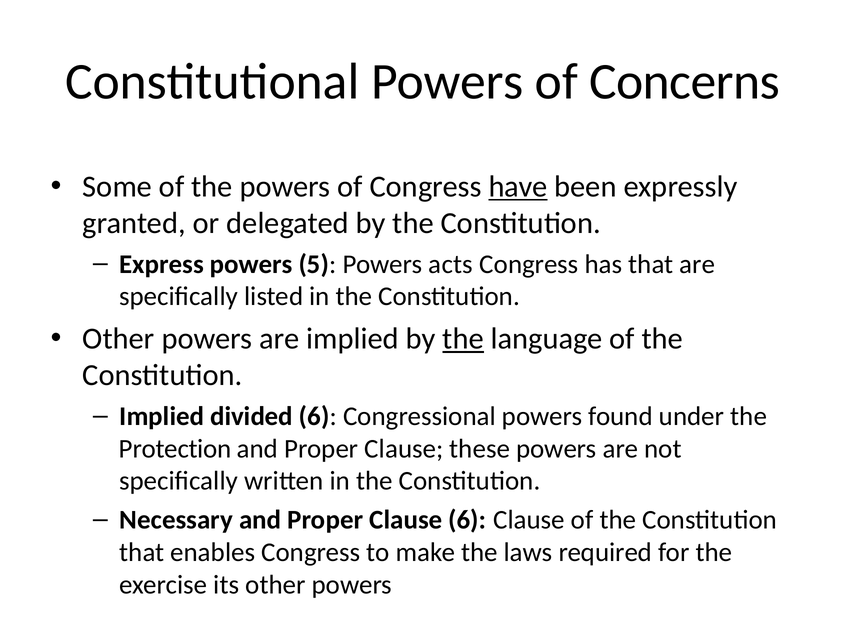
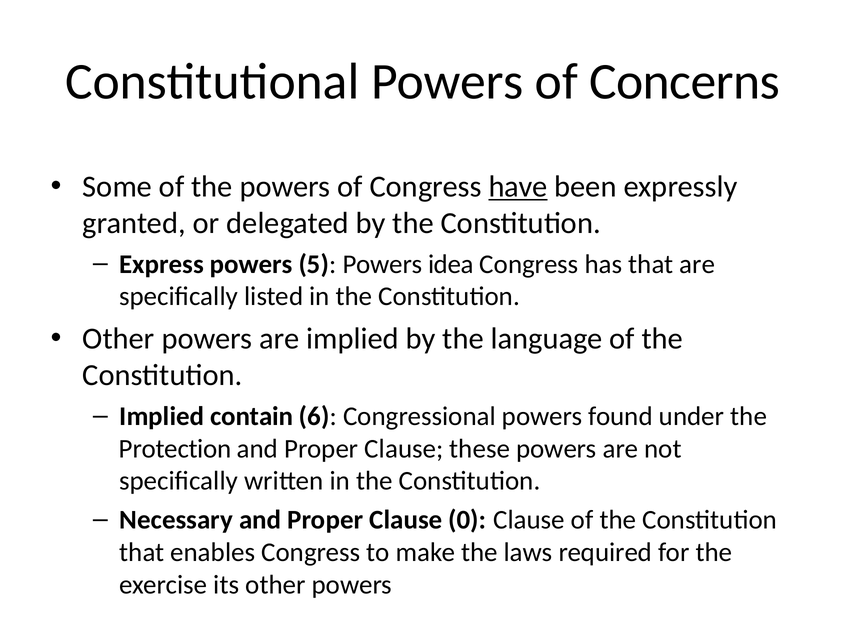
acts: acts -> idea
the at (463, 339) underline: present -> none
divided: divided -> contain
Clause 6: 6 -> 0
